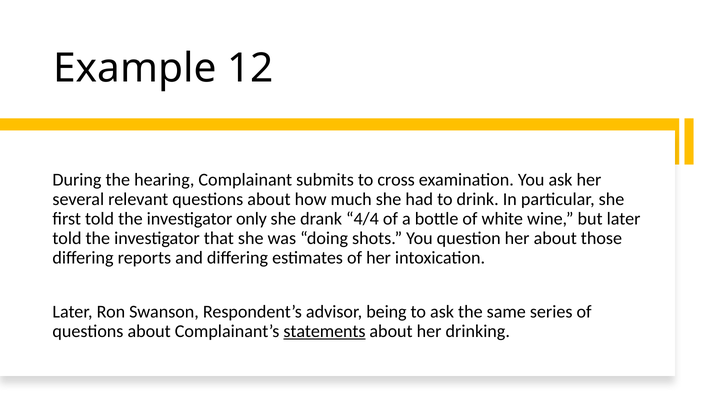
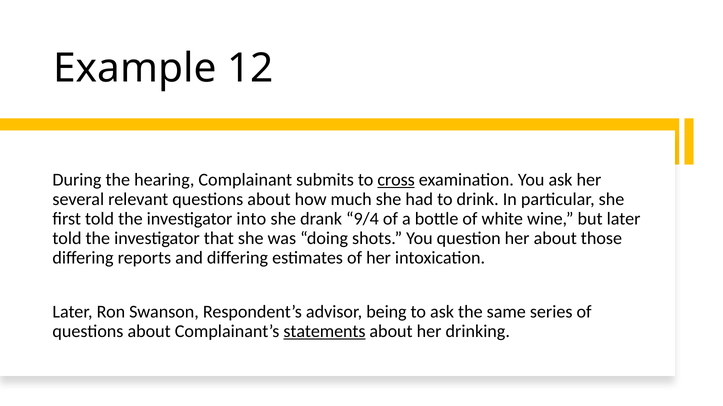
cross underline: none -> present
only: only -> into
4/4: 4/4 -> 9/4
